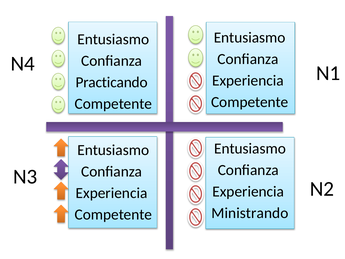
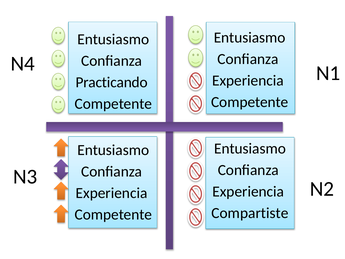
Ministrando: Ministrando -> Compartiste
